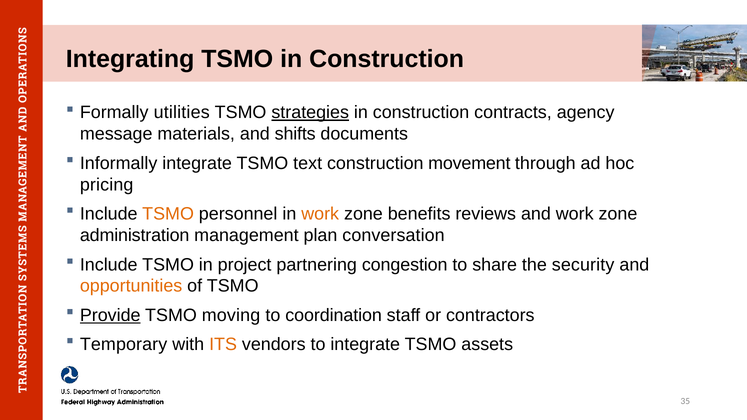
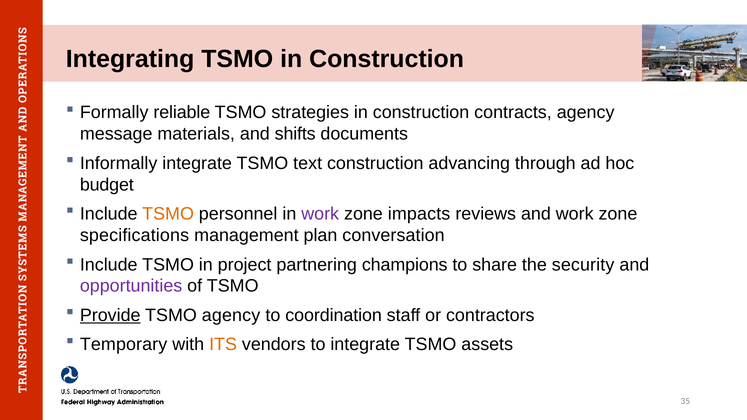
utilities: utilities -> reliable
strategies underline: present -> none
movement: movement -> advancing
pricing: pricing -> budget
work at (320, 214) colour: orange -> purple
benefits: benefits -> impacts
administration: administration -> specifications
congestion: congestion -> champions
opportunities colour: orange -> purple
TSMO moving: moving -> agency
